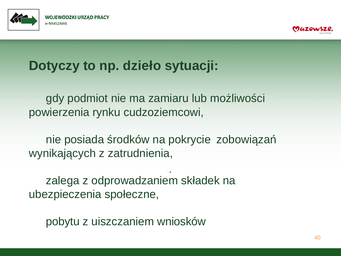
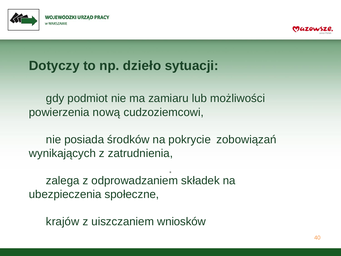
rynku: rynku -> nową
pobytu: pobytu -> krajów
